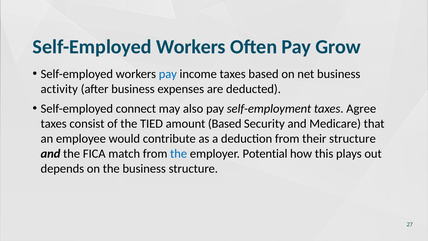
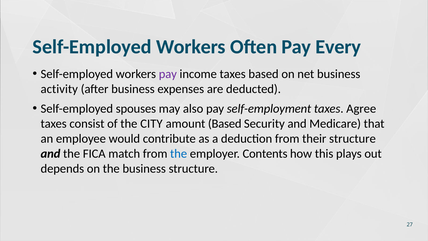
Grow: Grow -> Every
pay at (168, 74) colour: blue -> purple
connect: connect -> spouses
TIED: TIED -> CITY
Potential: Potential -> Contents
